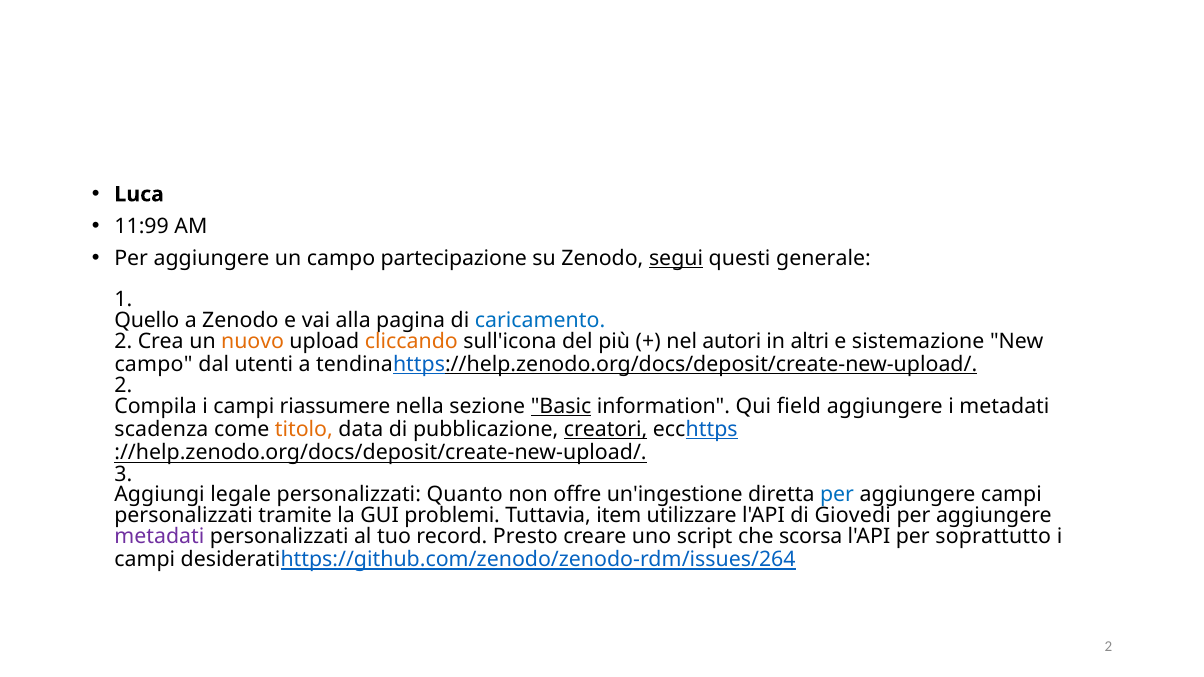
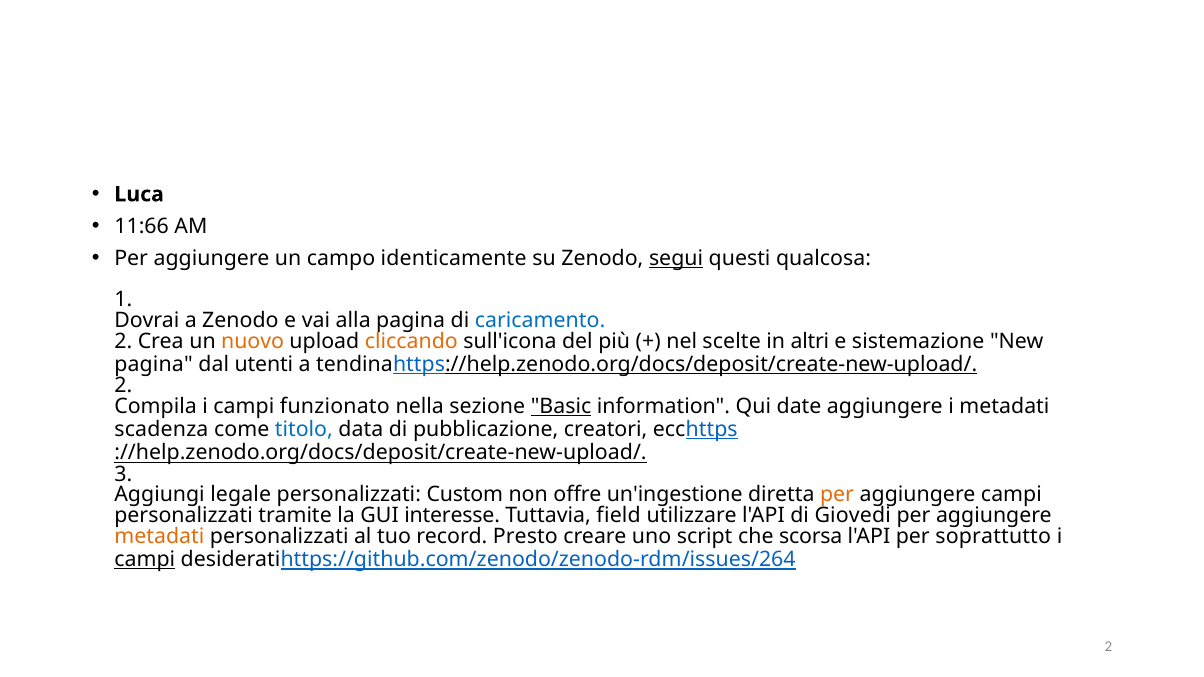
11:99: 11:99 -> 11:66
partecipazione: partecipazione -> identicamente
generale: generale -> qualcosa
Quello: Quello -> Dovrai
autori: autori -> scelte
campo at (154, 364): campo -> pagina
riassumere: riassumere -> funzionato
field: field -> date
titolo colour: orange -> blue
creatori underline: present -> none
Quanto: Quanto -> Custom
per at (837, 495) colour: blue -> orange
problemi: problemi -> interesse
item: item -> field
metadati at (159, 537) colour: purple -> orange
campi at (145, 560) underline: none -> present
